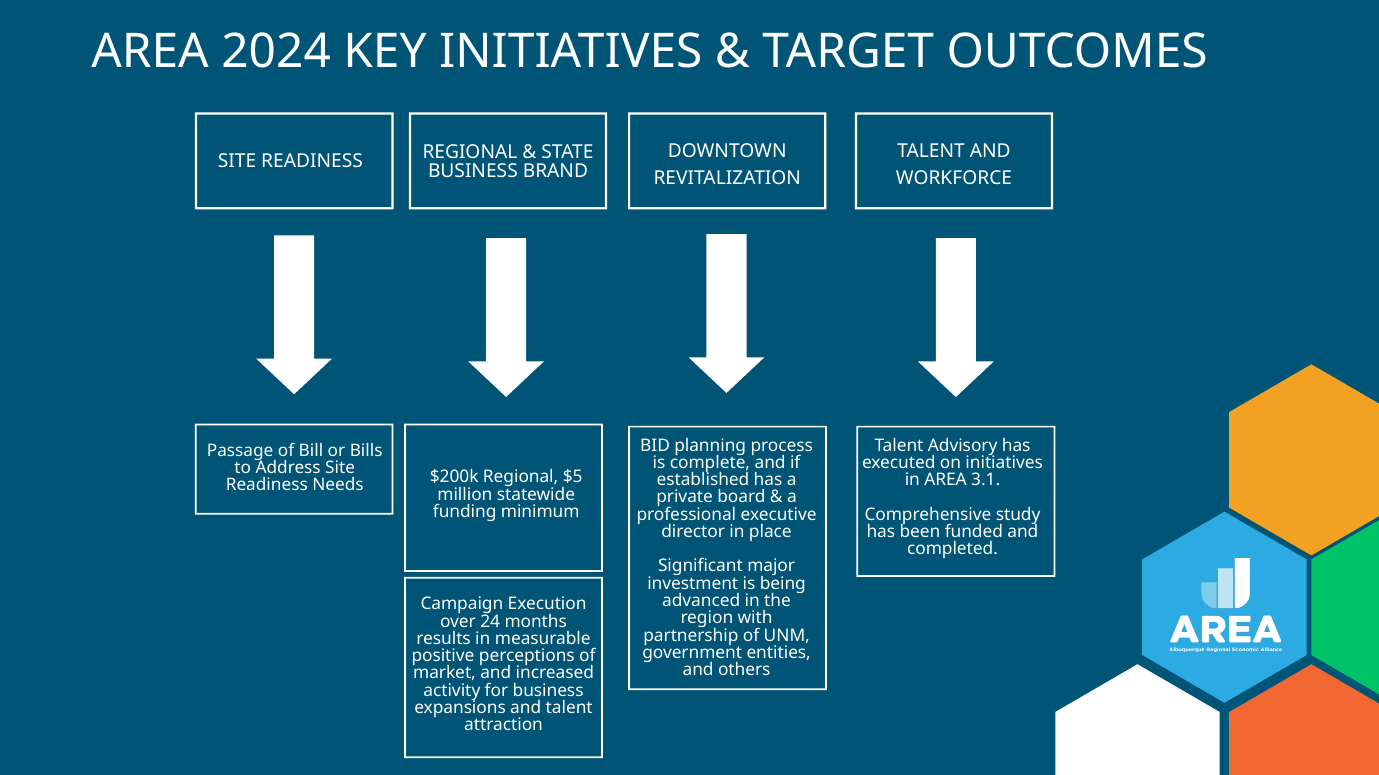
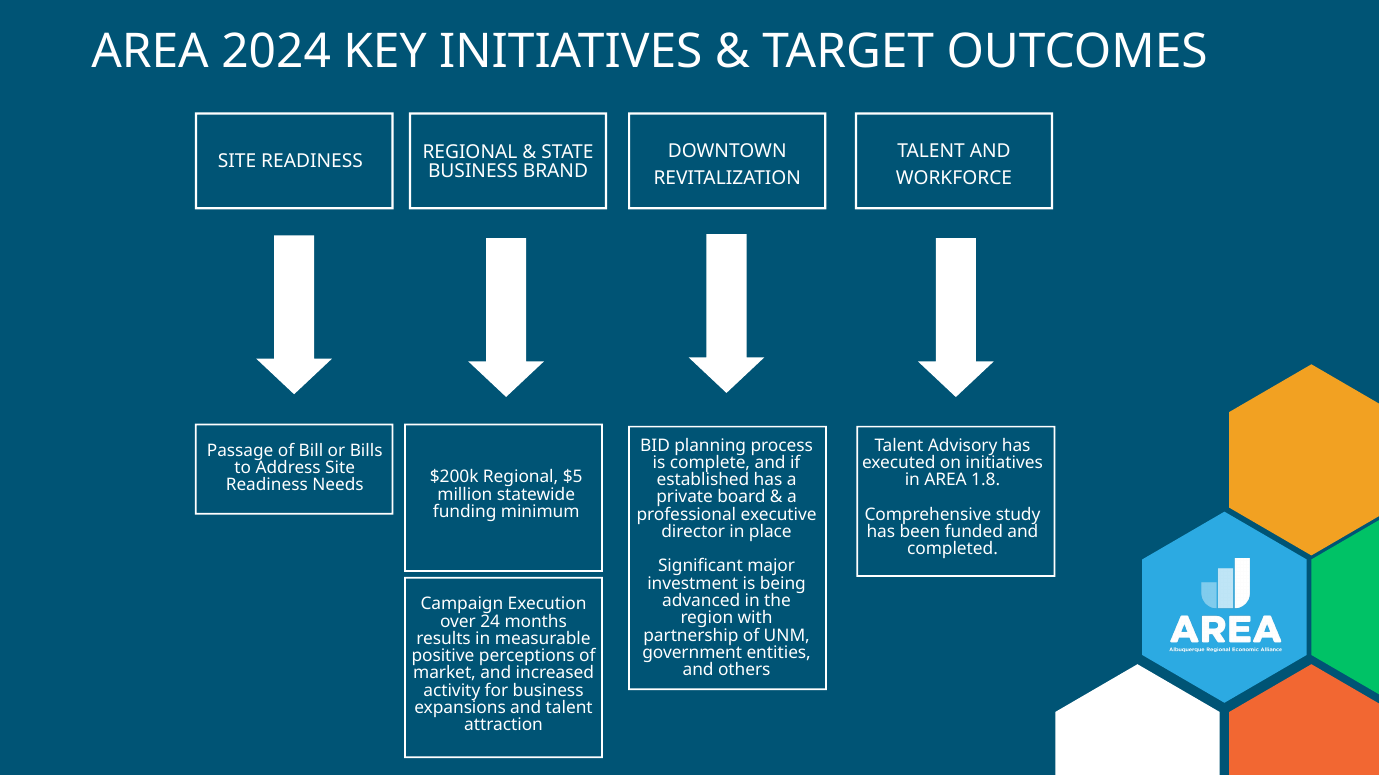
3.1: 3.1 -> 1.8
